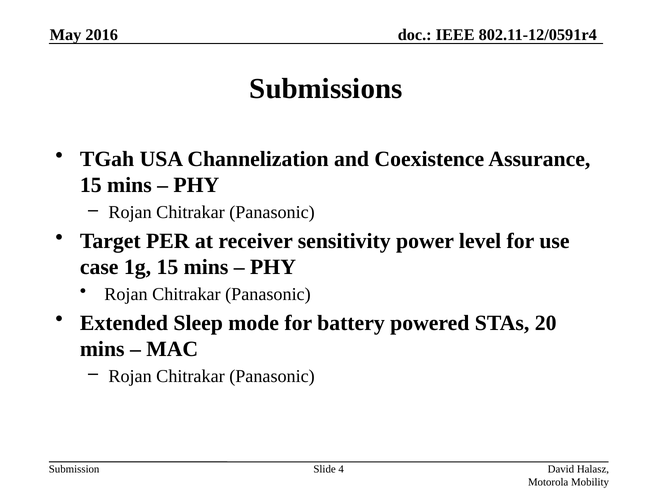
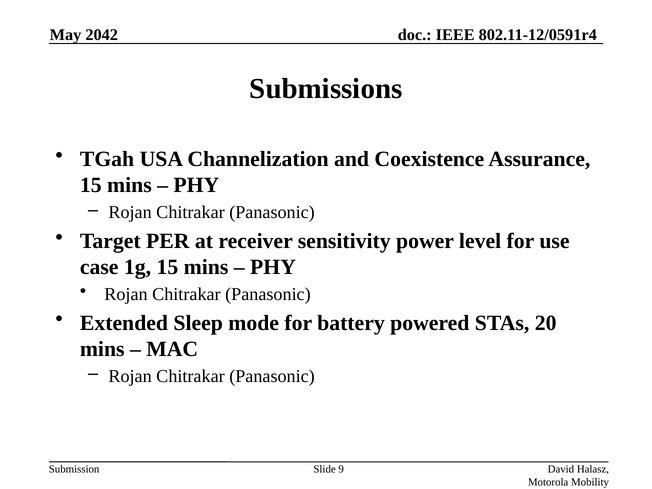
2016: 2016 -> 2042
4: 4 -> 9
